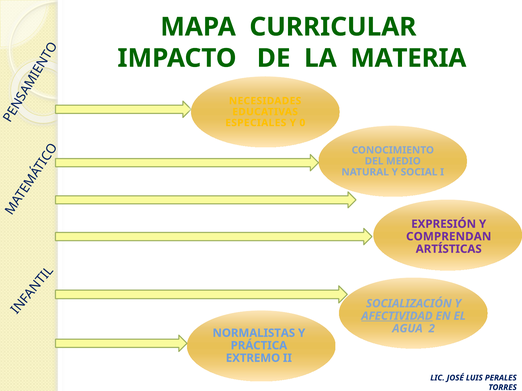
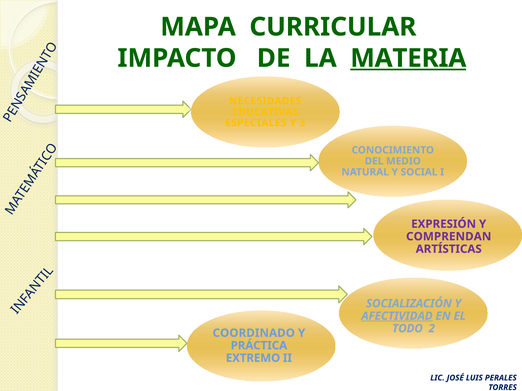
MATERIA underline: none -> present
0: 0 -> 3
AGUA: AGUA -> TODO
NORMALISTAS: NORMALISTAS -> COORDINADO
